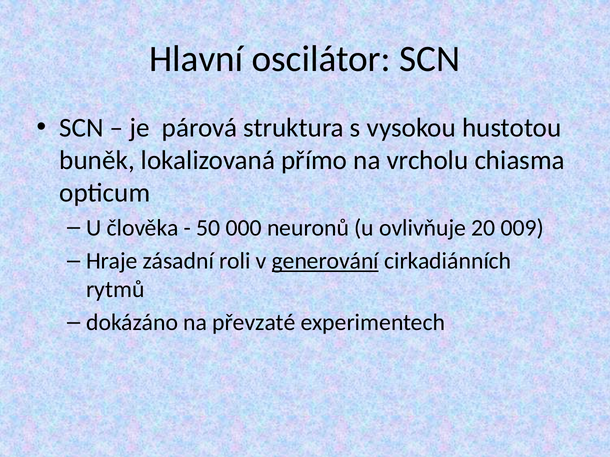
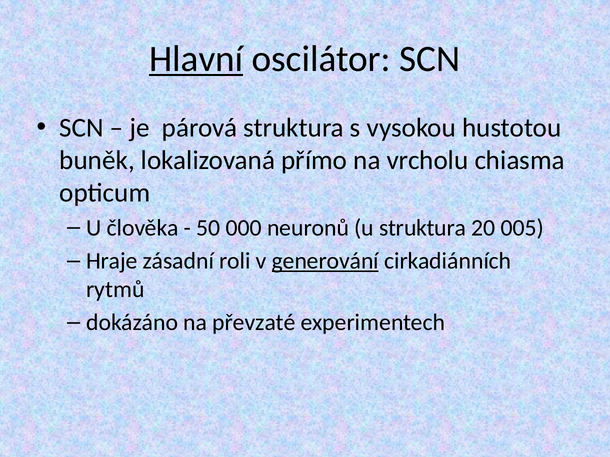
Hlavní underline: none -> present
u ovlivňuje: ovlivňuje -> struktura
009: 009 -> 005
